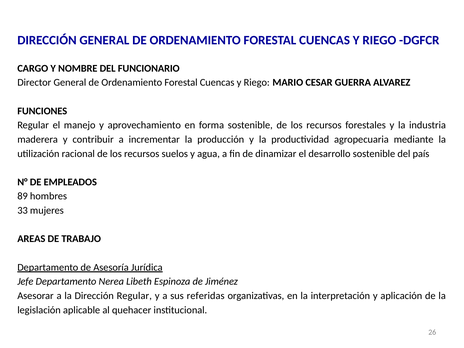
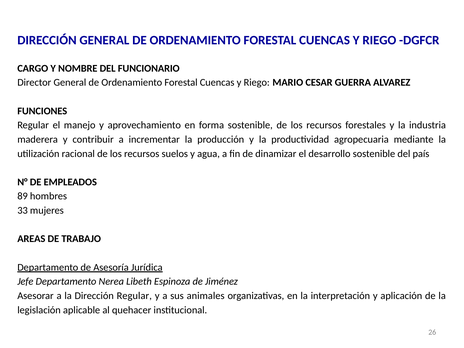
referidas: referidas -> animales
